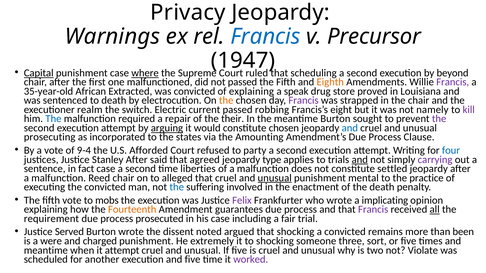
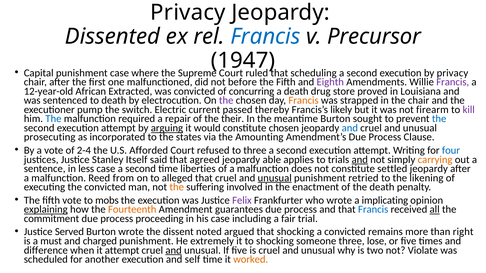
Warnings: Warnings -> Dissented
Capital underline: present -> none
where underline: present -> none
by beyond: beyond -> privacy
not passed: passed -> before
Eighth colour: orange -> purple
35-year-old: 35-year-old -> 12-year-old
of explaining: explaining -> concurring
a speak: speak -> death
the at (226, 101) colour: orange -> purple
Francis at (304, 101) colour: purple -> orange
realm: realm -> pump
robbing: robbing -> thereby
eight: eight -> likely
namely: namely -> firearm
the at (439, 119) colour: purple -> blue
9-4: 9-4 -> 2-4
to party: party -> three
Stanley After: After -> Itself
type: type -> able
carrying colour: purple -> orange
fact: fact -> less
Reed chair: chair -> from
mental: mental -> retried
practice: practice -> likening
the at (177, 187) colour: blue -> orange
explaining at (46, 210) underline: none -> present
Francis at (373, 210) colour: purple -> blue
requirement: requirement -> commitment
prosecuted: prosecuted -> proceeding
been: been -> right
were: were -> must
sort: sort -> lose
meantime at (46, 251): meantime -> difference
and at (174, 251) underline: none -> present
and five: five -> self
worked colour: purple -> orange
